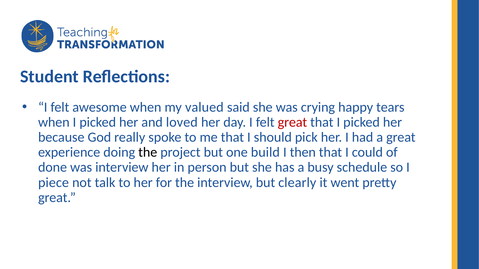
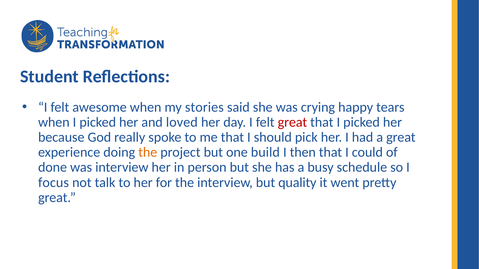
valued: valued -> stories
the at (148, 153) colour: black -> orange
piece: piece -> focus
clearly: clearly -> quality
